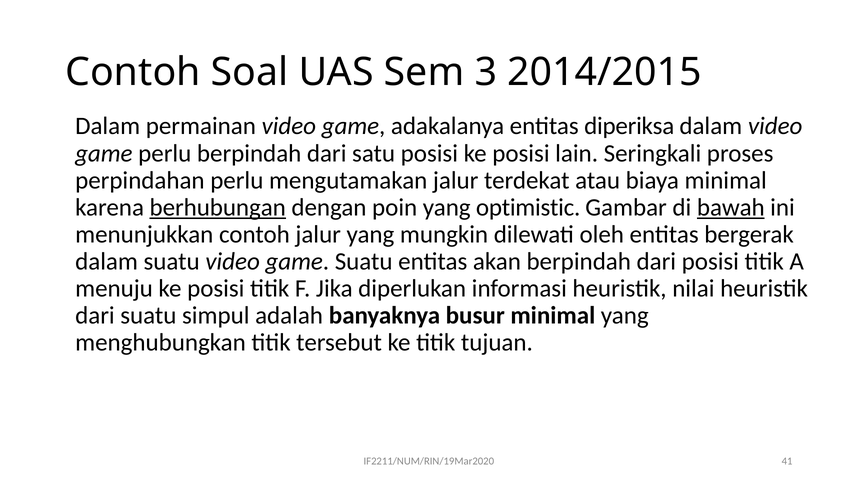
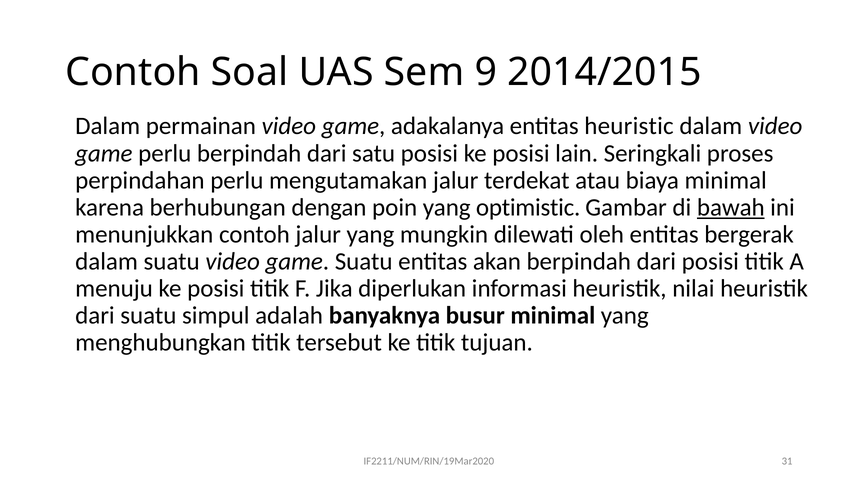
3: 3 -> 9
diperiksa: diperiksa -> heuristic
berhubungan underline: present -> none
41: 41 -> 31
